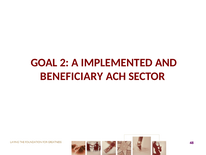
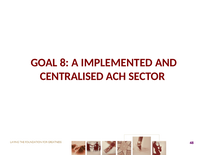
2: 2 -> 8
BENEFICIARY: BENEFICIARY -> CENTRALISED
